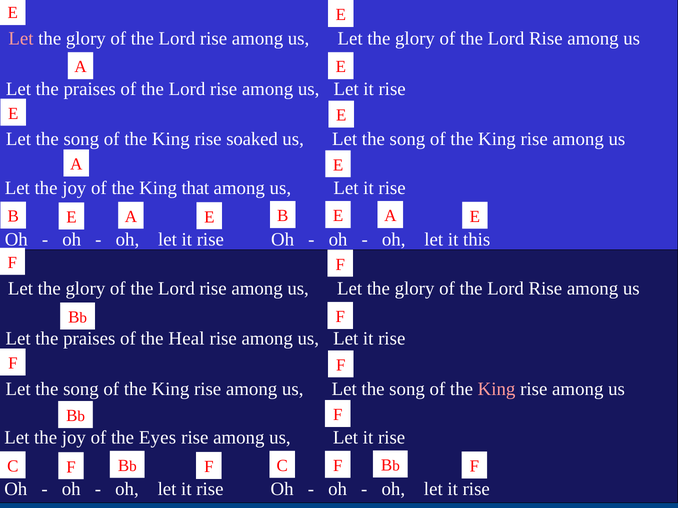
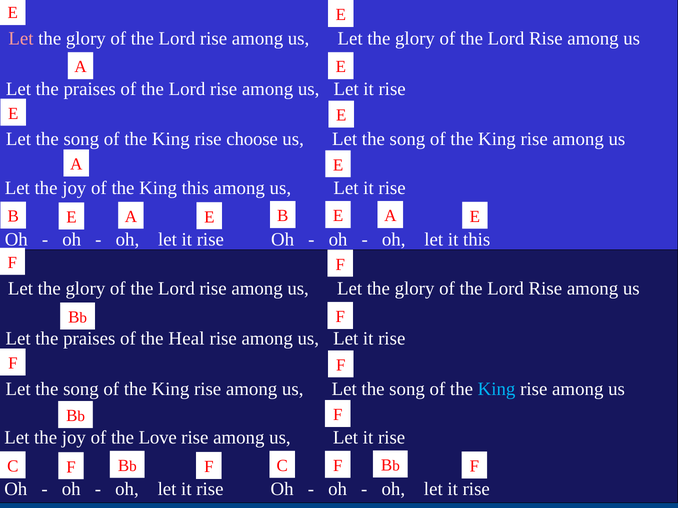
soaked: soaked -> choose
King that: that -> this
King at (497, 389) colour: pink -> light blue
Eyes: Eyes -> Love
